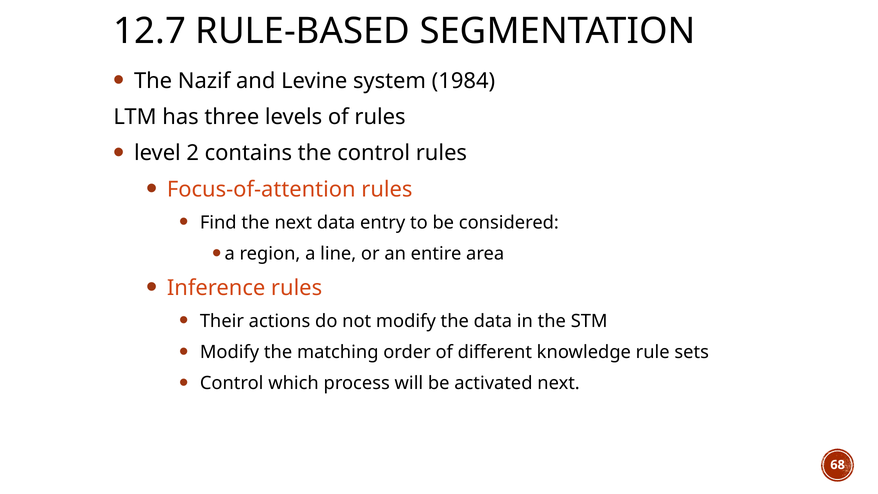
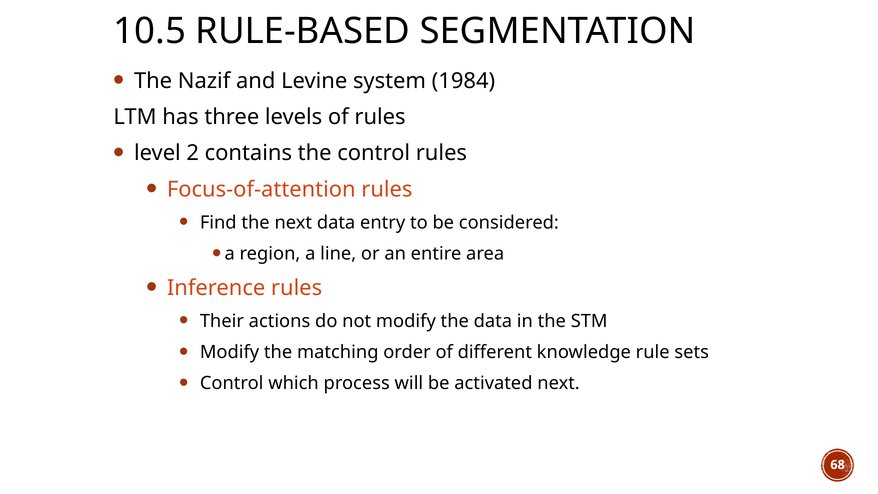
12.7: 12.7 -> 10.5
